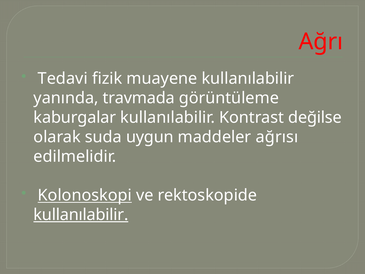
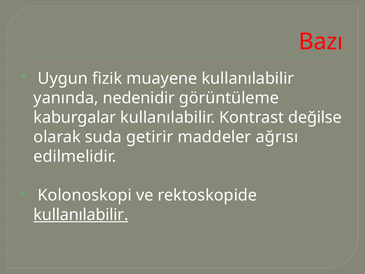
Ağrı: Ağrı -> Bazı
Tedavi: Tedavi -> Uygun
travmada: travmada -> nedenidir
uygun: uygun -> getirir
Kolonoskopi underline: present -> none
